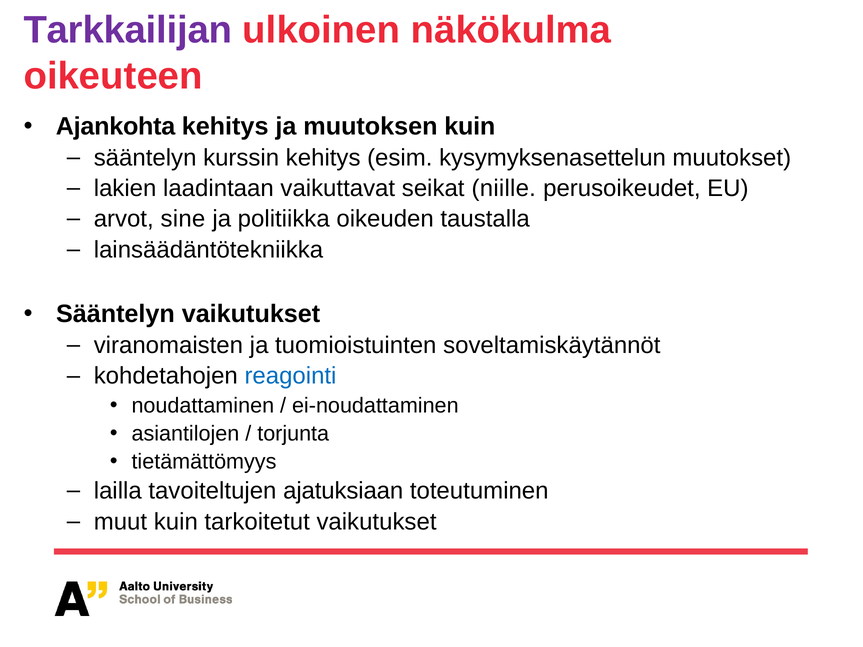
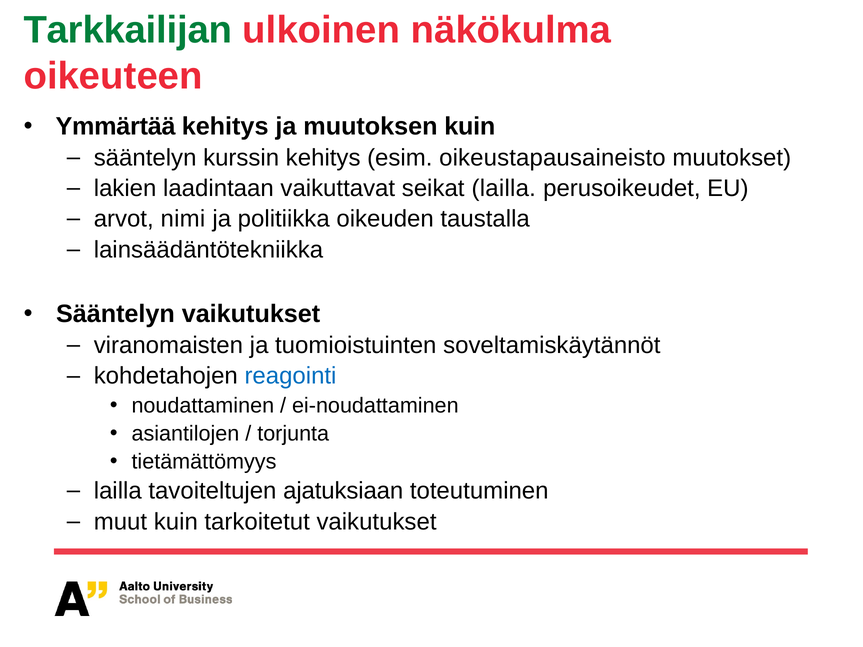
Tarkkailijan colour: purple -> green
Ajankohta: Ajankohta -> Ymmärtää
kysymyksenasettelun: kysymyksenasettelun -> oikeustapausaineisto
seikat niille: niille -> lailla
sine: sine -> nimi
